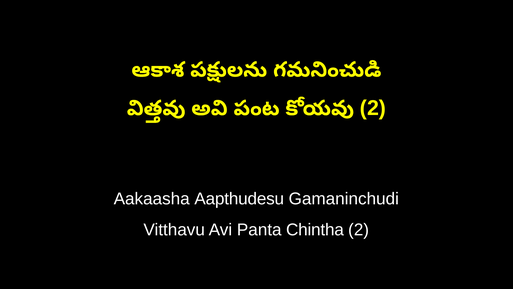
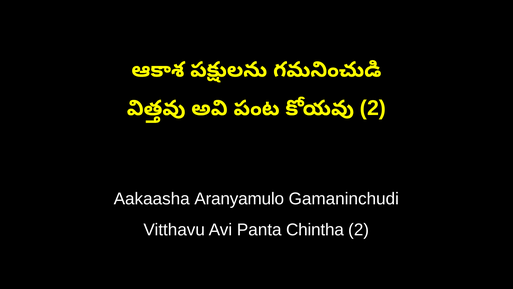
Aapthudesu: Aapthudesu -> Aranyamulo
